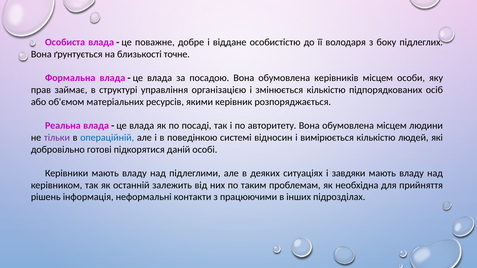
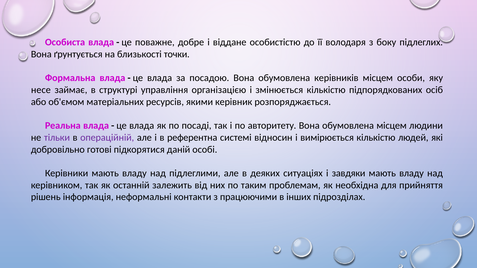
точне: точне -> точки
прав: прав -> несе
операційній colour: blue -> purple
поведінкою: поведінкою -> референтна
